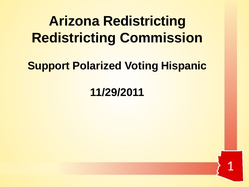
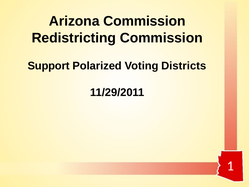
Arizona Redistricting: Redistricting -> Commission
Hispanic: Hispanic -> Districts
